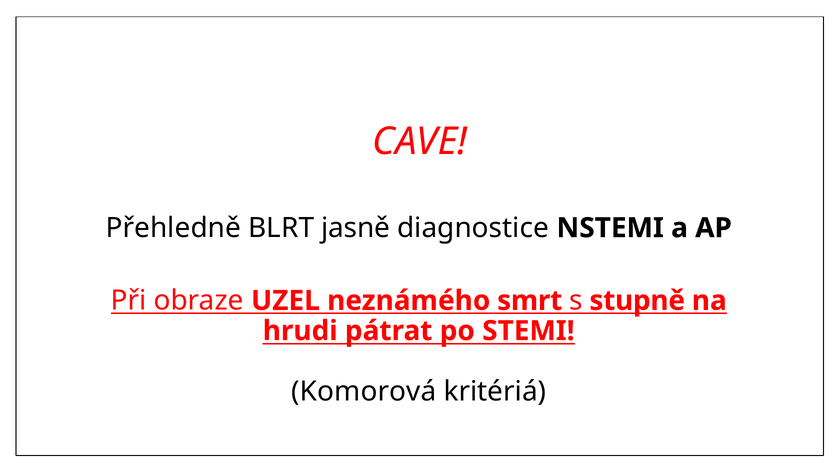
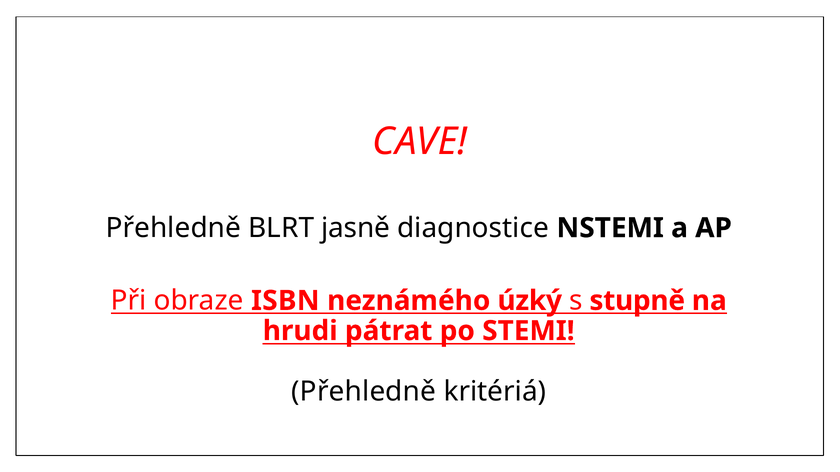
UZEL: UZEL -> ISBN
smrt: smrt -> úzký
Komorová at (364, 392): Komorová -> Přehledně
